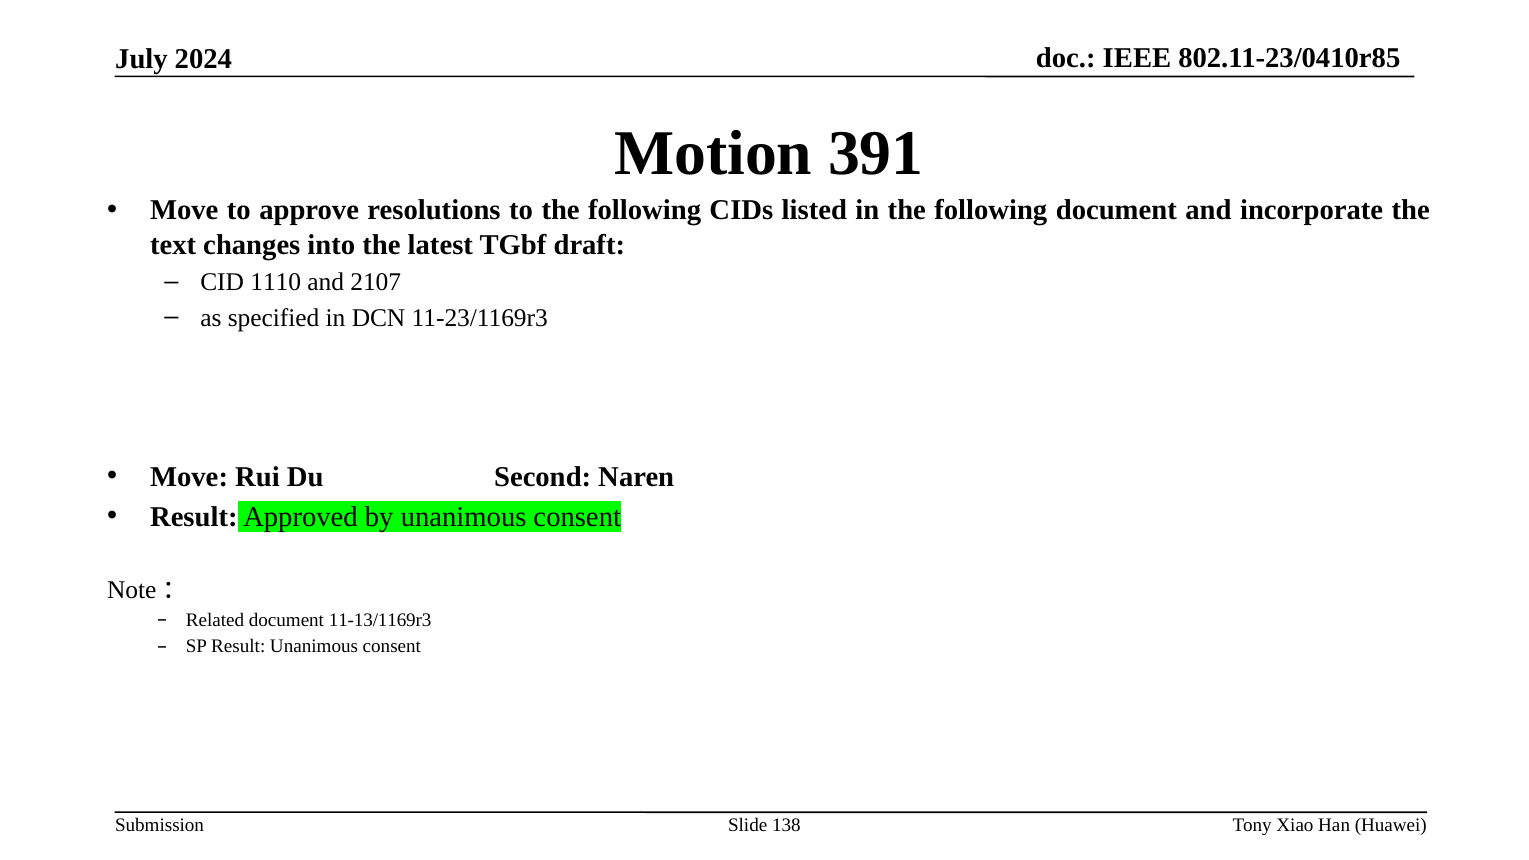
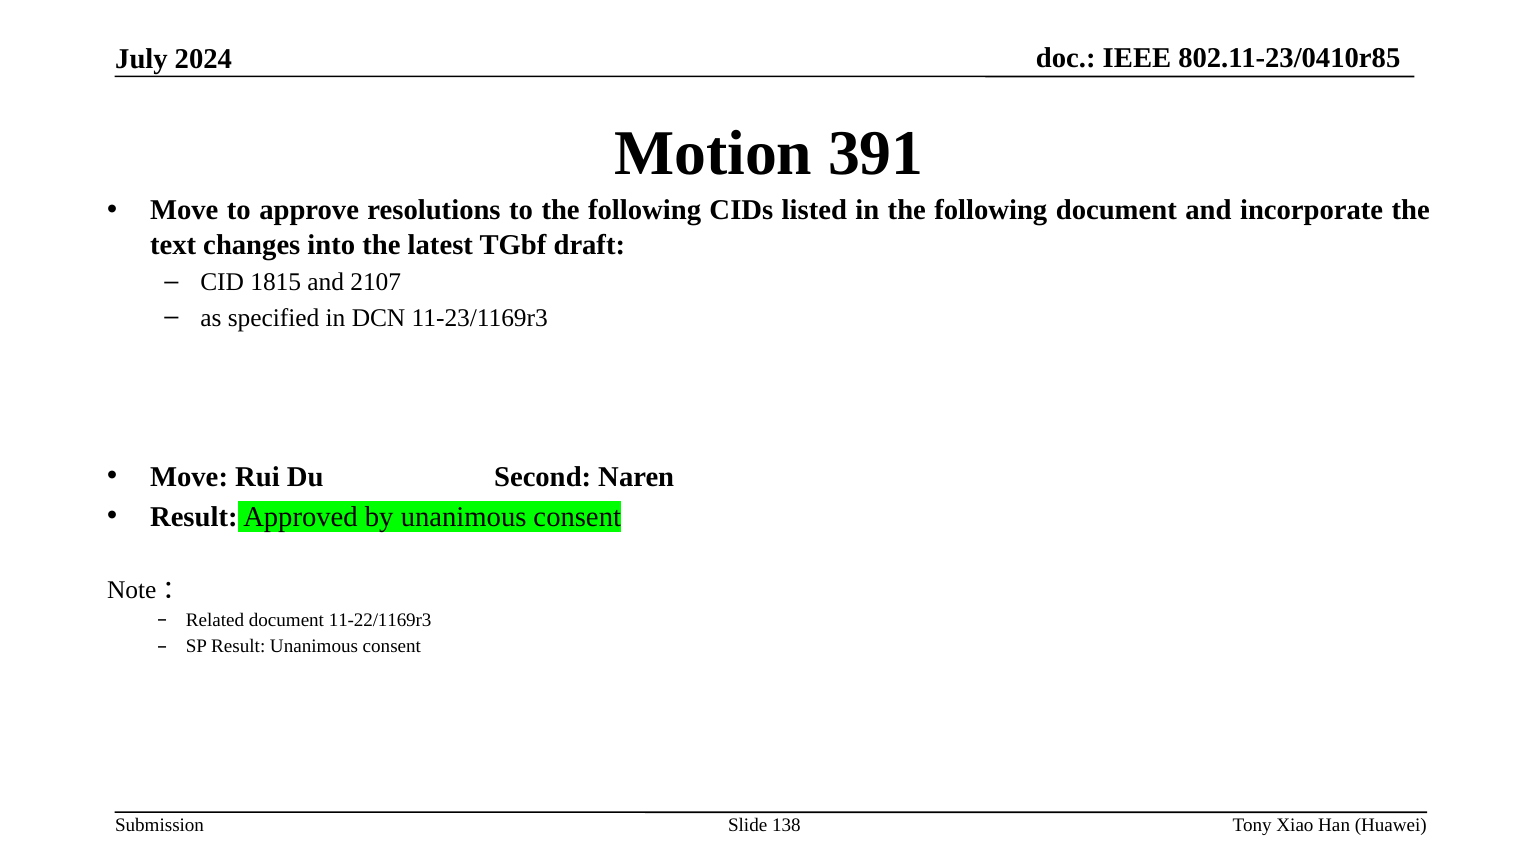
1110: 1110 -> 1815
11-13/1169r3: 11-13/1169r3 -> 11-22/1169r3
